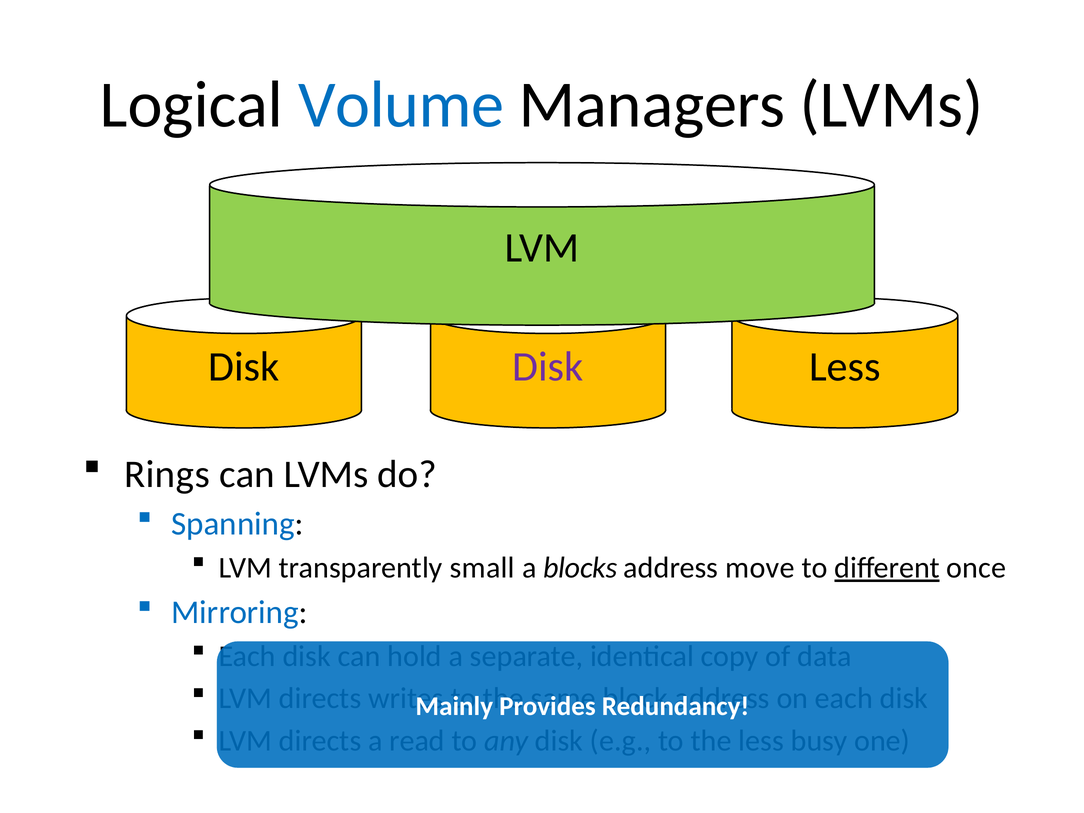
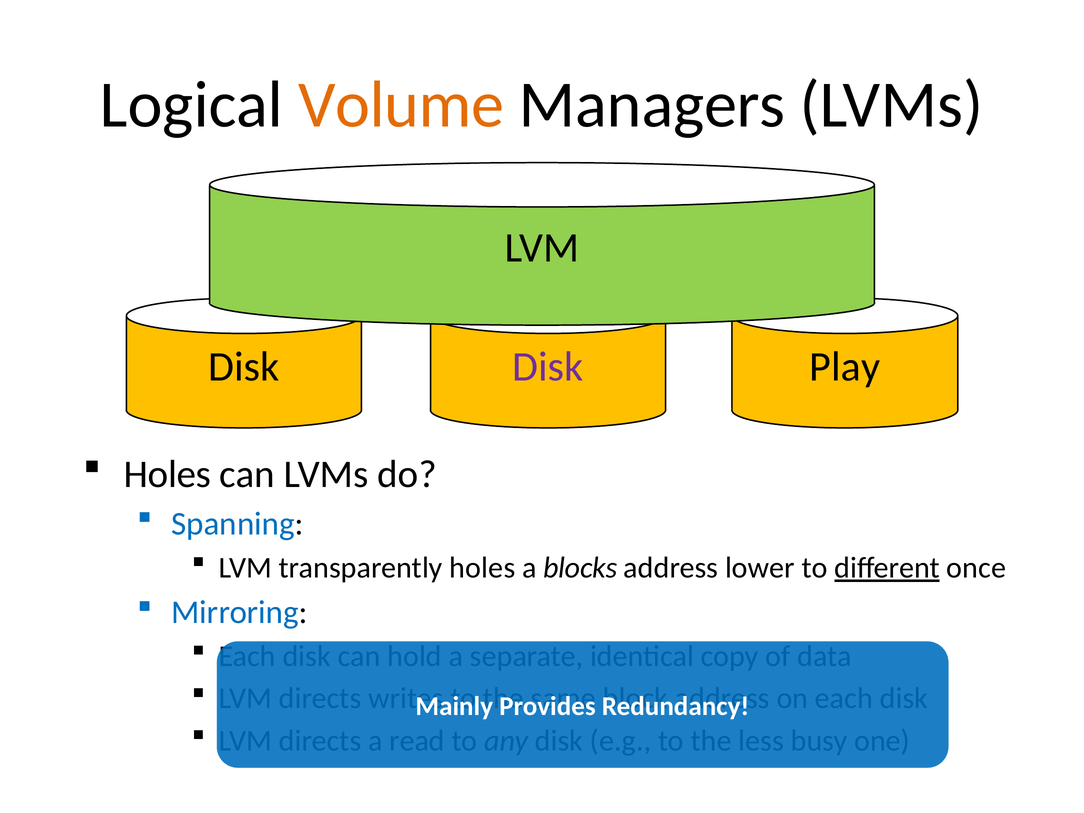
Volume colour: blue -> orange
Disk Less: Less -> Play
Rings at (167, 474): Rings -> Holes
transparently small: small -> holes
move: move -> lower
